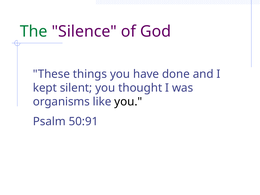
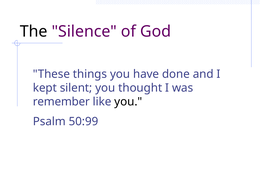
The colour: green -> black
organisms: organisms -> remember
50:91: 50:91 -> 50:99
